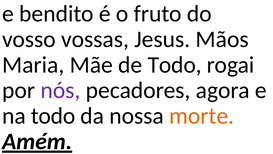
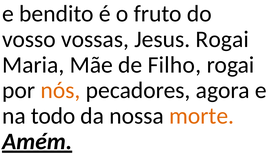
Jesus Mãos: Mãos -> Rogai
de Todo: Todo -> Filho
nós colour: purple -> orange
